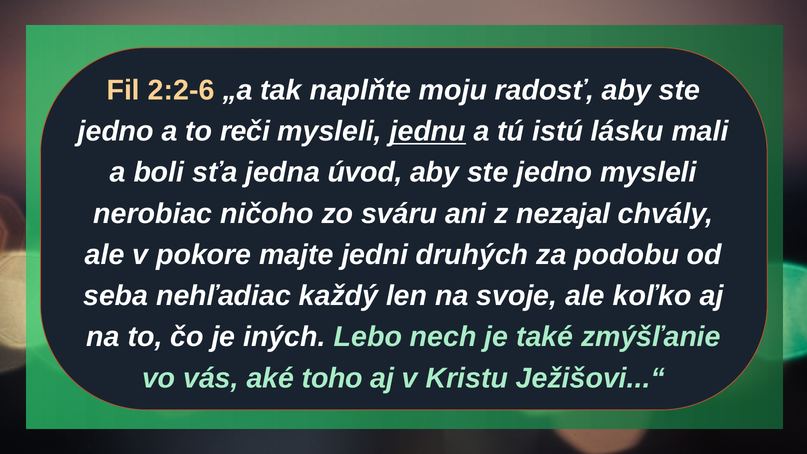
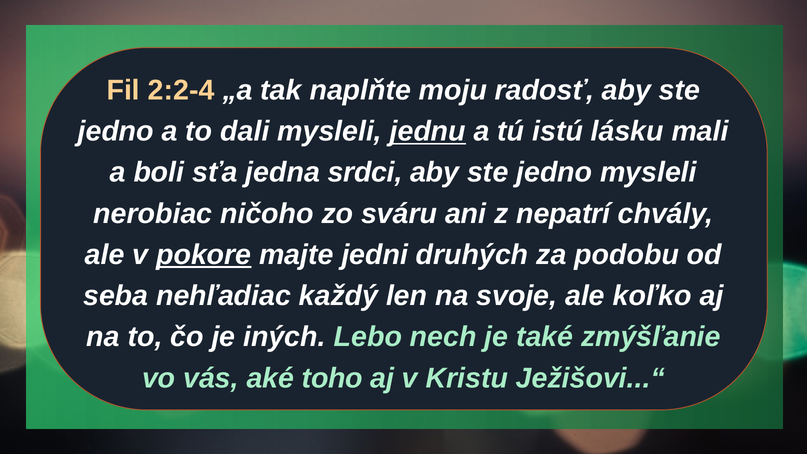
2:2-6: 2:2-6 -> 2:2-4
reči: reči -> dali
úvod: úvod -> srdci
nezajal: nezajal -> nepatrí
pokore underline: none -> present
